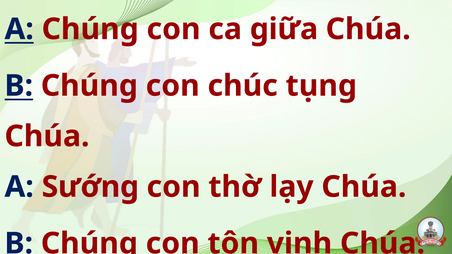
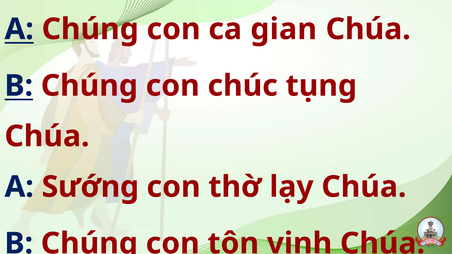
giữa: giữa -> gian
